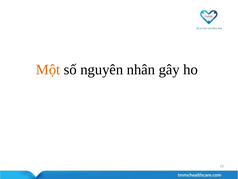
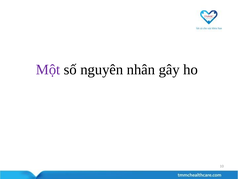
Một colour: orange -> purple
